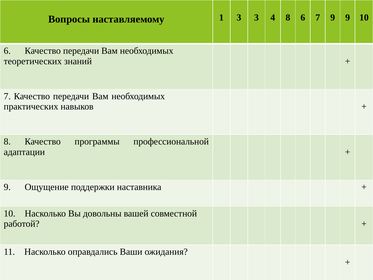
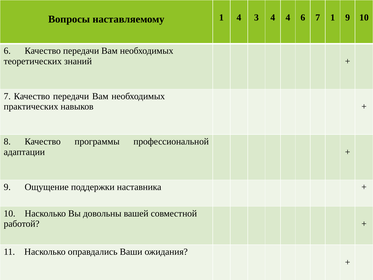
1 3: 3 -> 4
4 8: 8 -> 4
7 9: 9 -> 1
